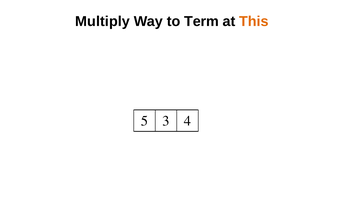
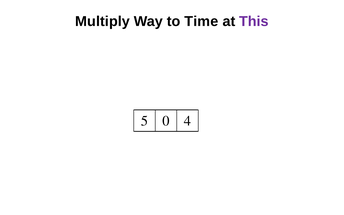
Term: Term -> Time
This colour: orange -> purple
3: 3 -> 0
